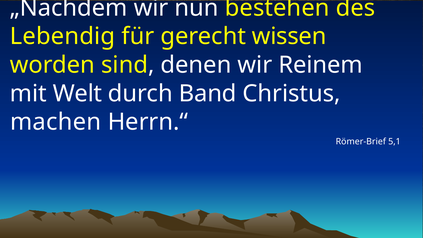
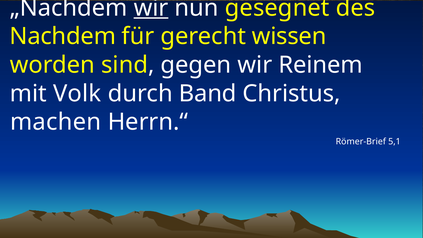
wir at (151, 8) underline: none -> present
bestehen: bestehen -> gesegnet
Lebendig: Lebendig -> Nachdem
denen: denen -> gegen
Welt: Welt -> Volk
